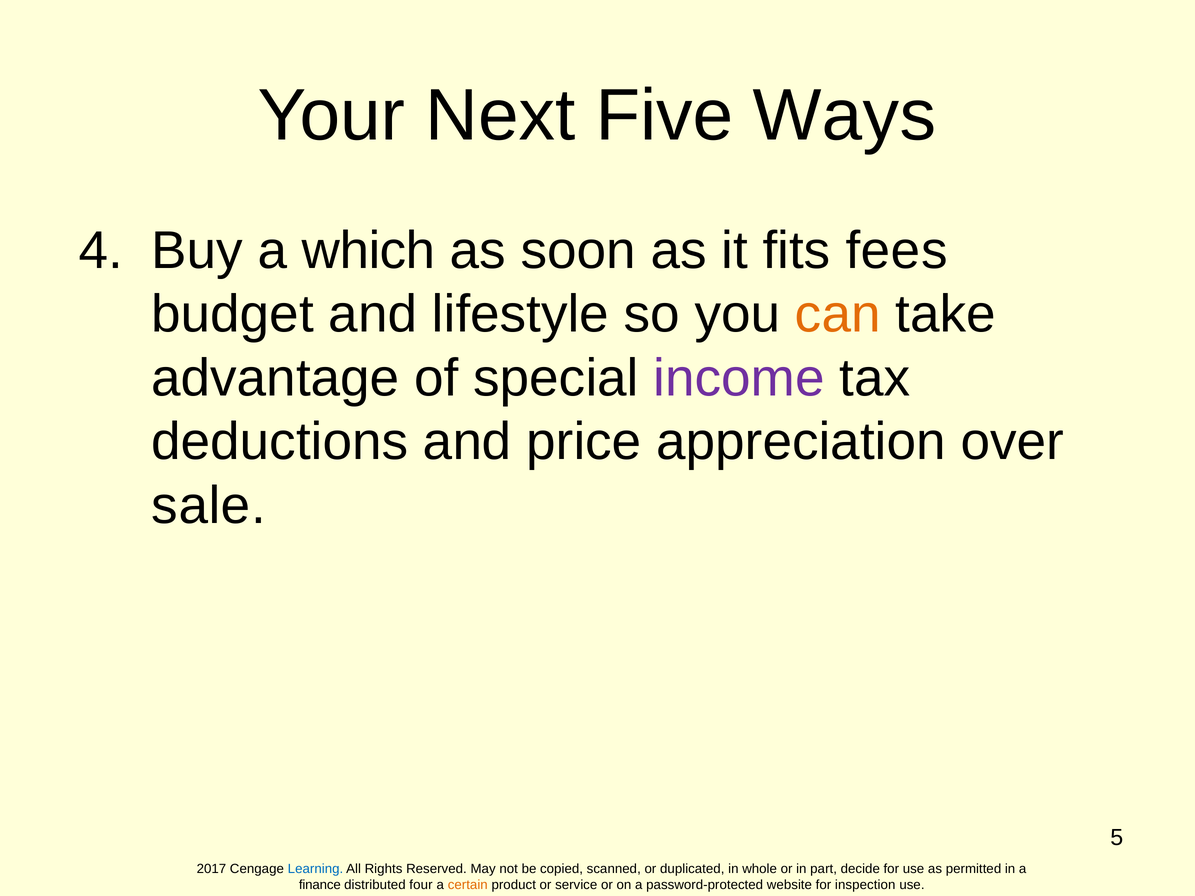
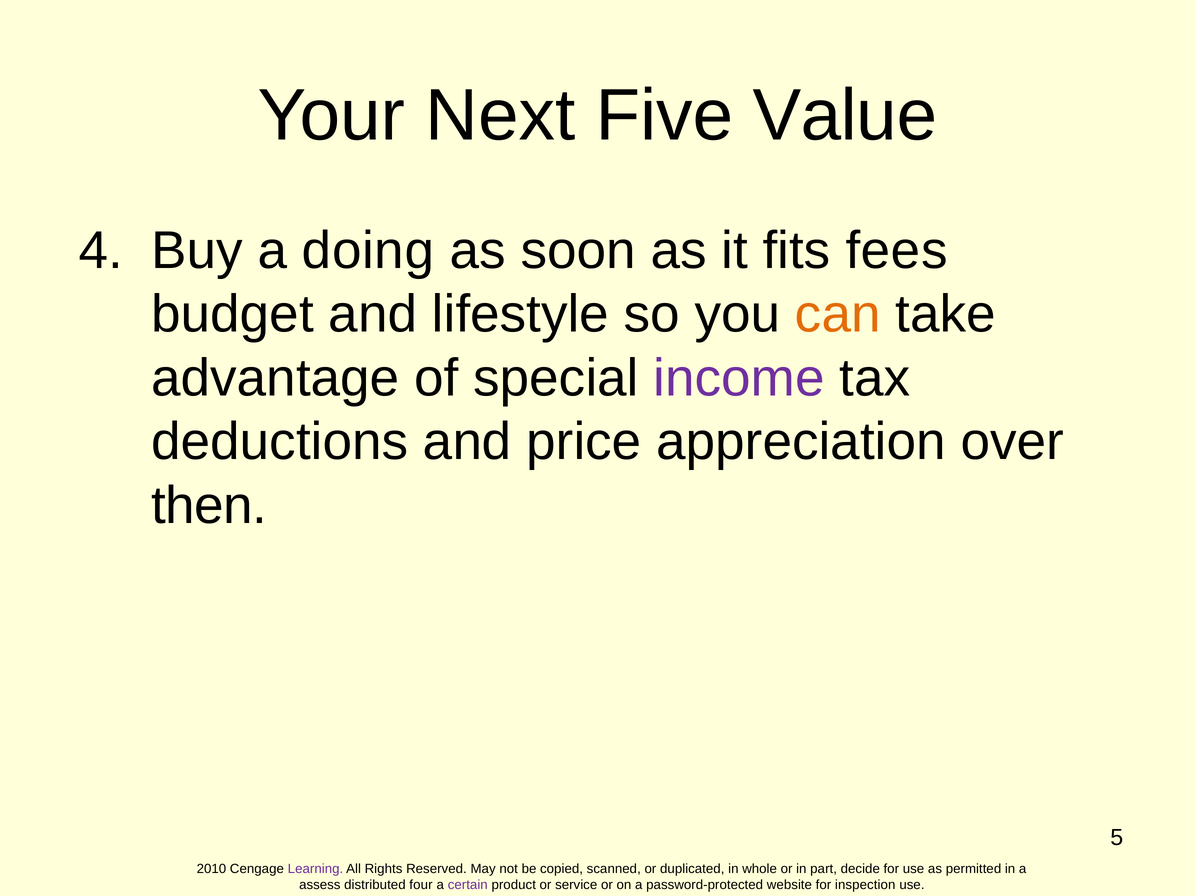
Ways: Ways -> Value
which: which -> doing
sale: sale -> then
2017: 2017 -> 2010
Learning colour: blue -> purple
finance: finance -> assess
certain colour: orange -> purple
